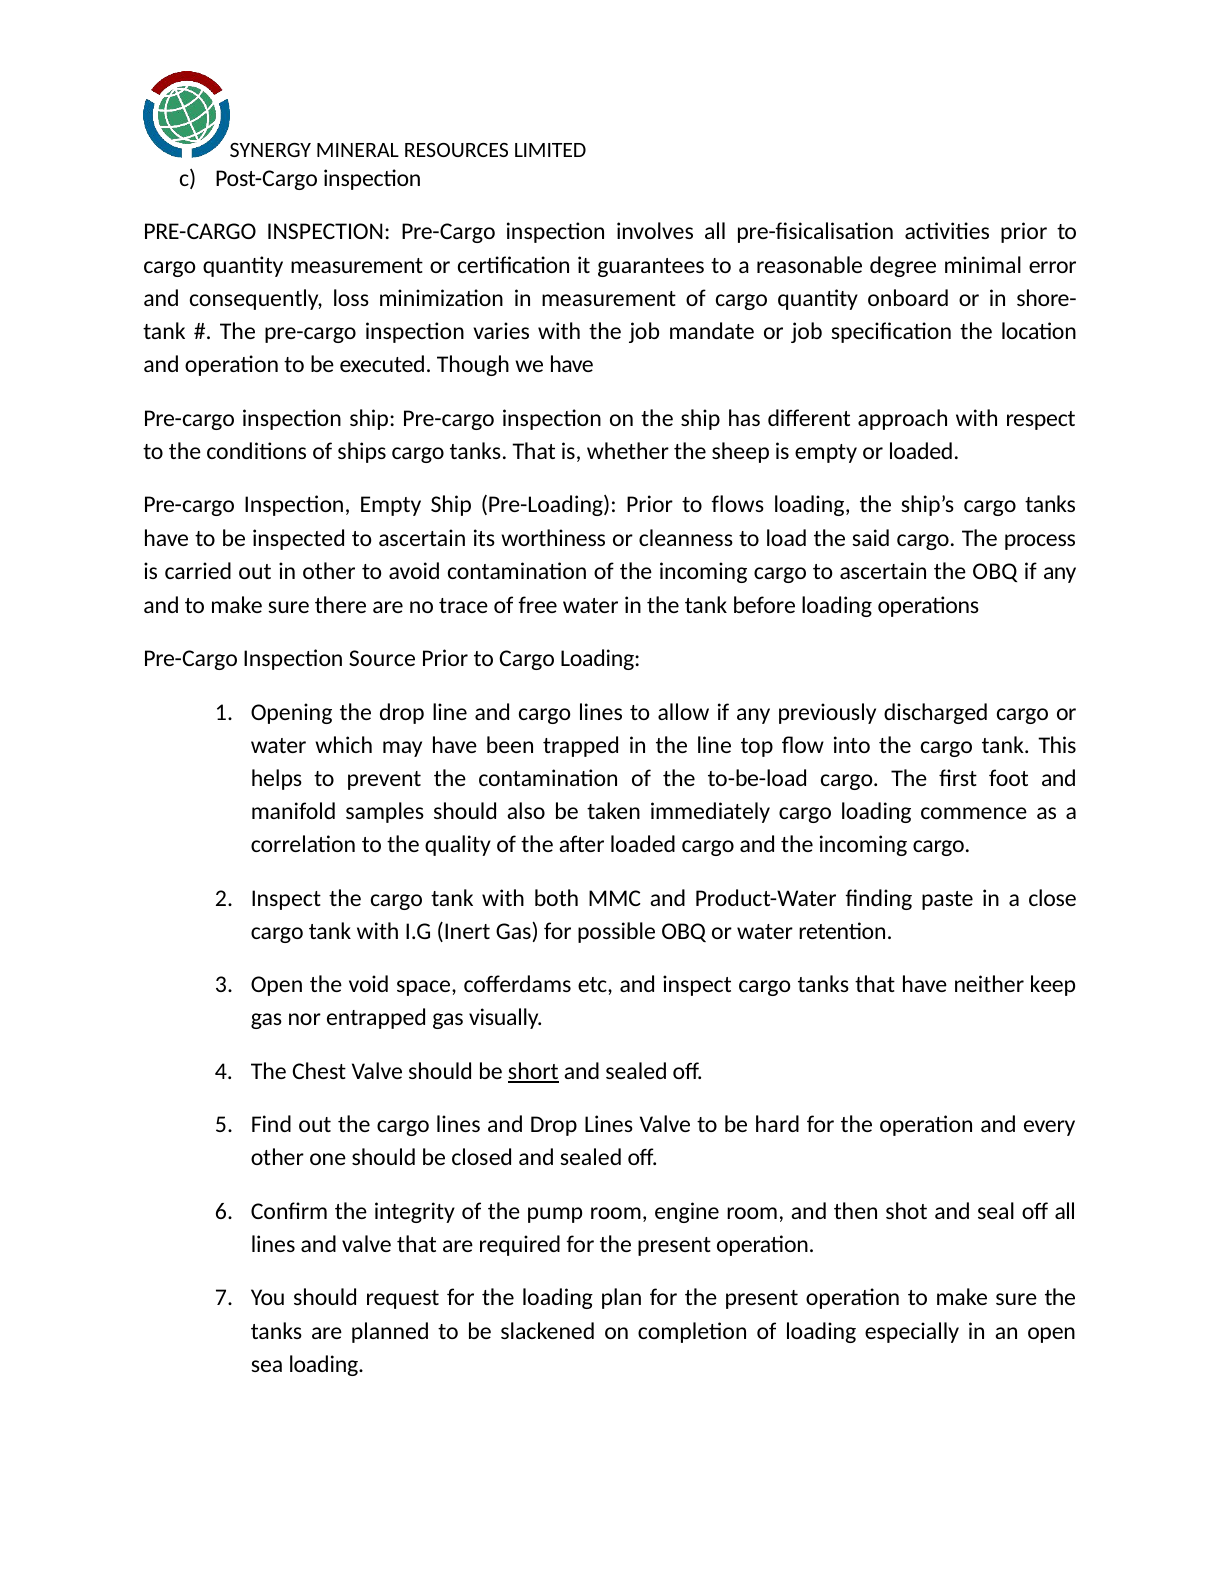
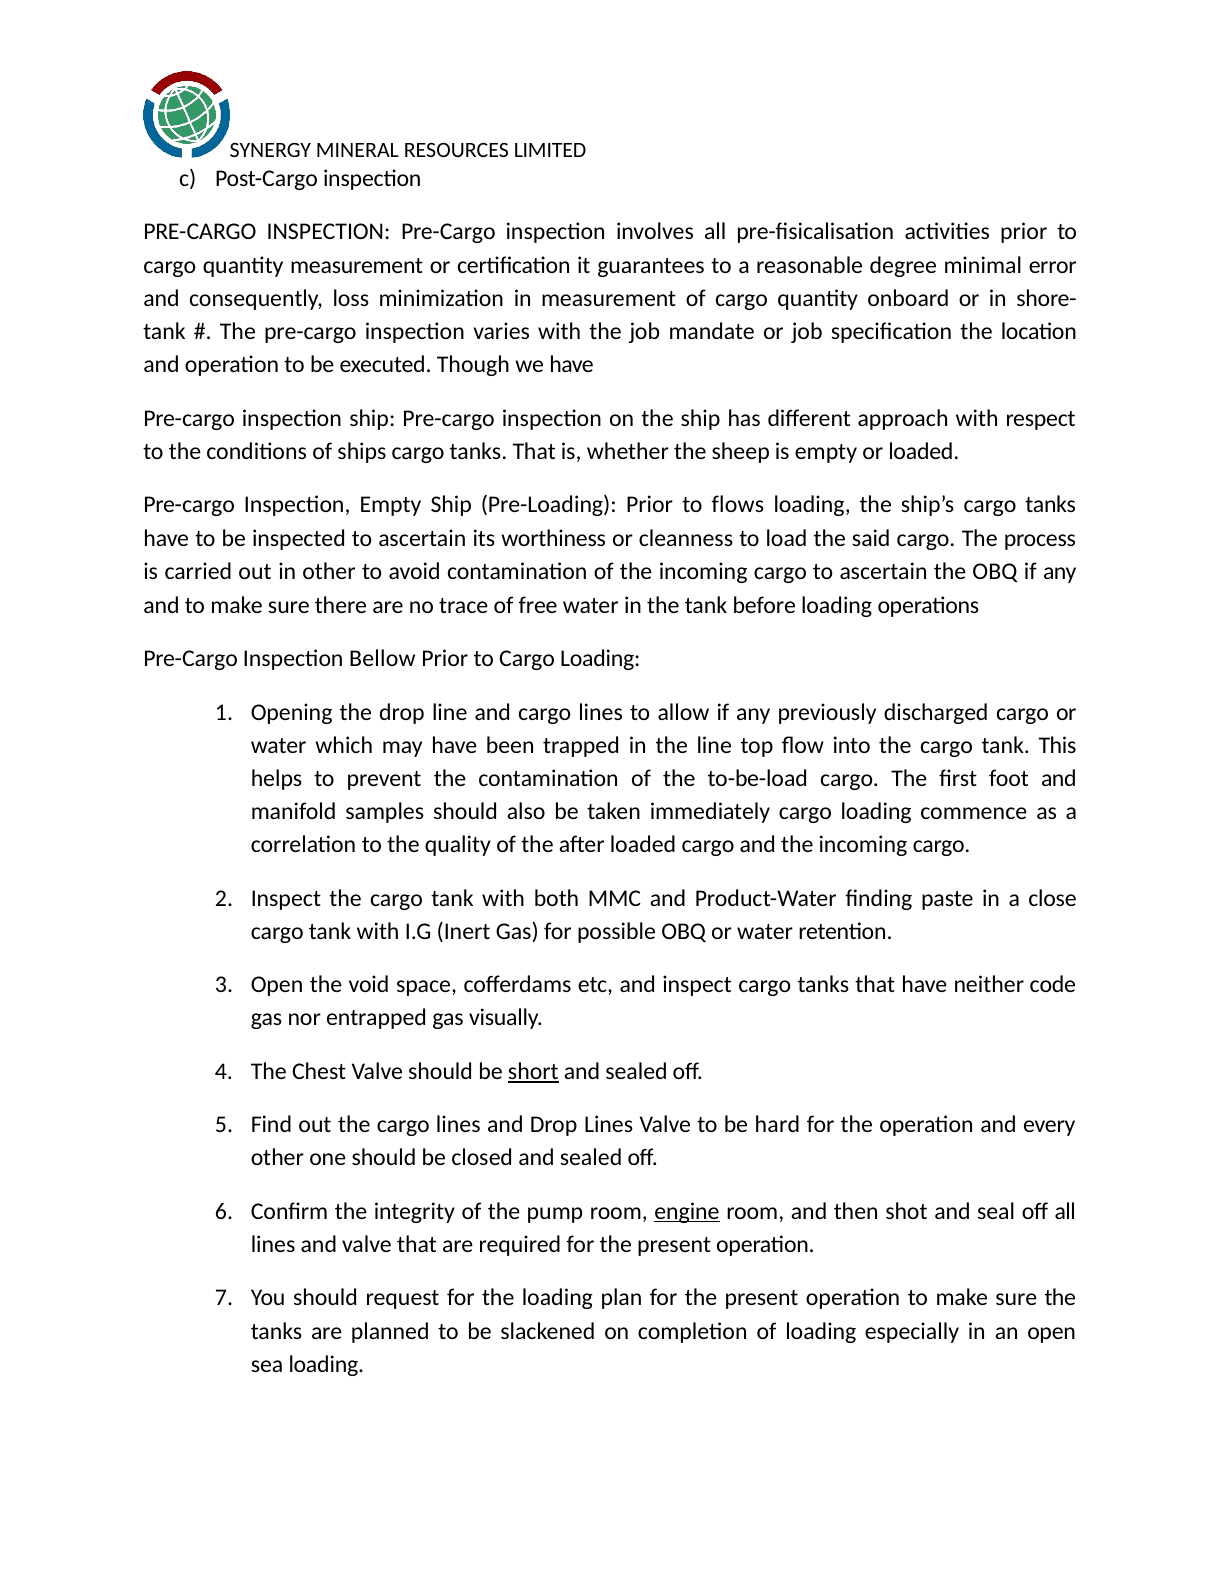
Source: Source -> Bellow
keep: keep -> code
engine underline: none -> present
